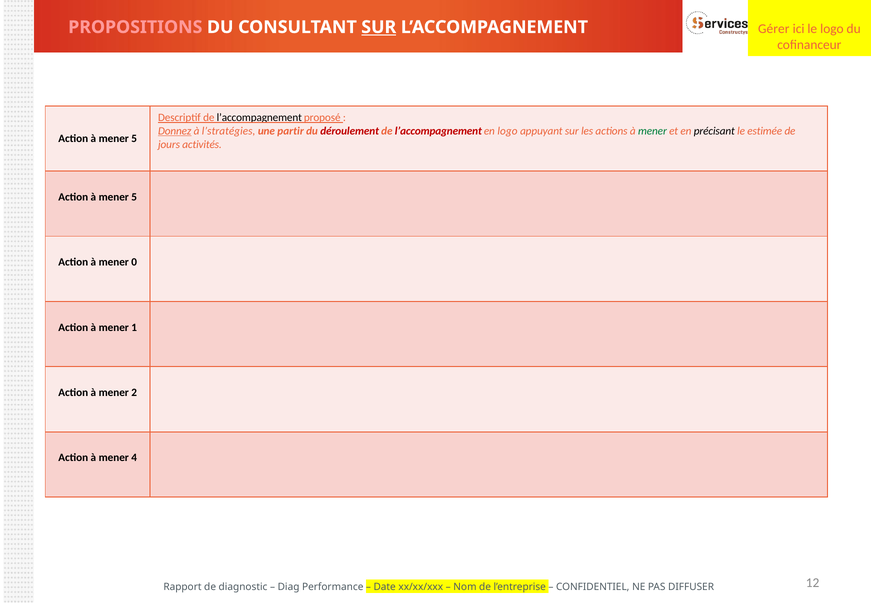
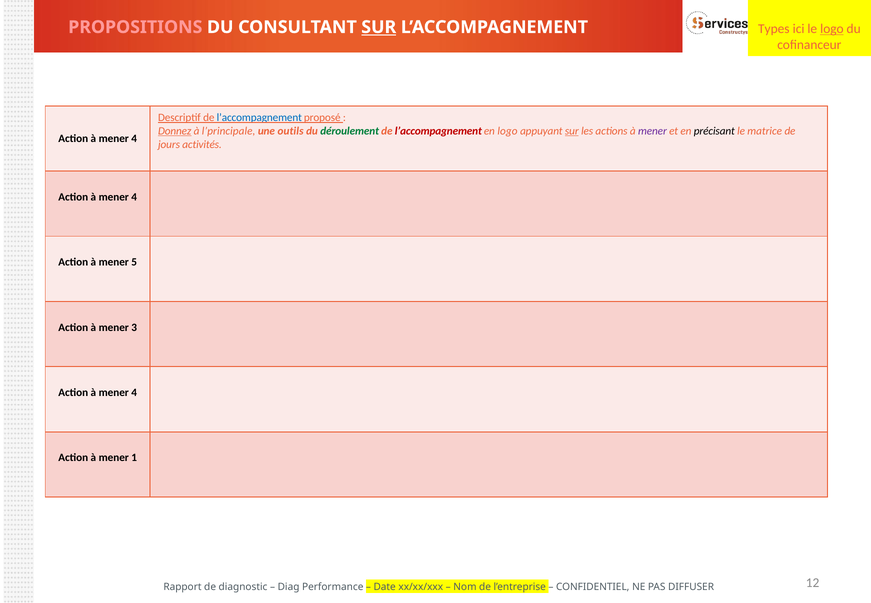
Gérer: Gérer -> Types
logo at (832, 29) underline: none -> present
l’accompagnement at (259, 117) colour: black -> blue
l’stratégies: l’stratégies -> l’principale
partir: partir -> outils
déroulement colour: red -> green
sur at (572, 131) underline: none -> present
mener at (652, 131) colour: green -> purple
estimée: estimée -> matrice
5 at (134, 139): 5 -> 4
5 at (134, 197): 5 -> 4
0: 0 -> 5
1: 1 -> 3
2 at (134, 393): 2 -> 4
4: 4 -> 1
